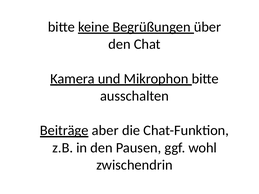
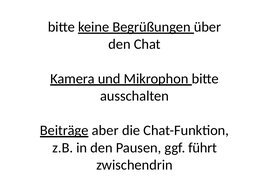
wohl: wohl -> führt
